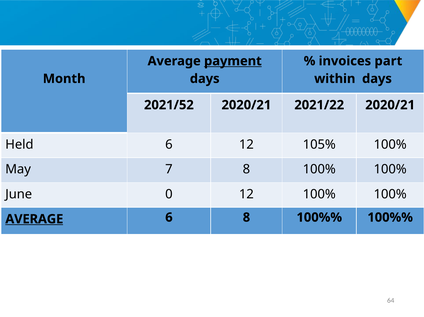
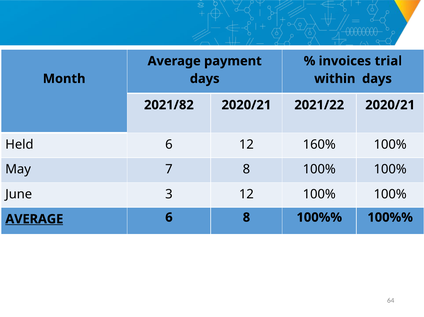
payment underline: present -> none
part: part -> trial
2021/52: 2021/52 -> 2021/82
105%: 105% -> 160%
0: 0 -> 3
